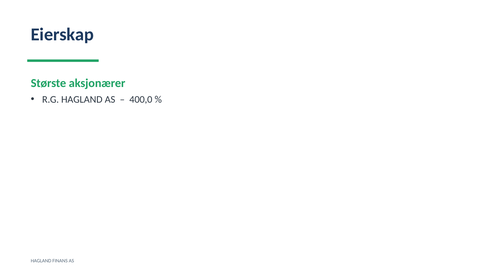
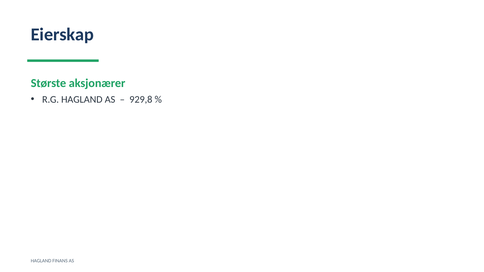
400,0: 400,0 -> 929,8
